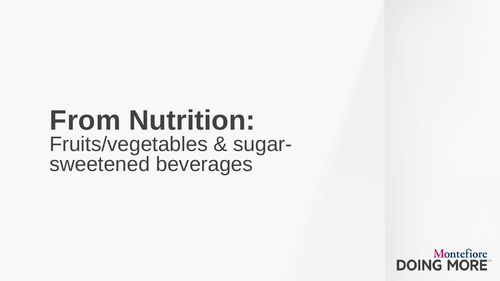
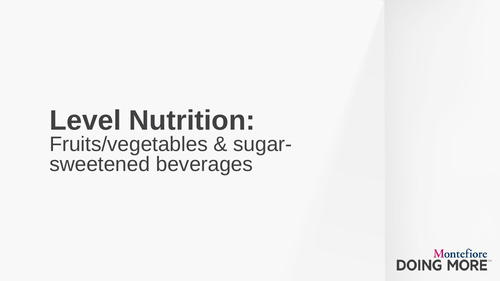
From: From -> Level
